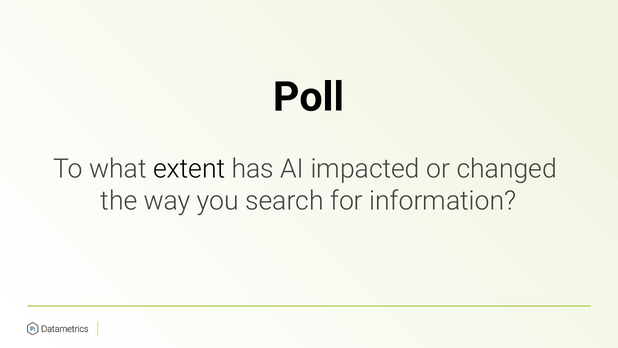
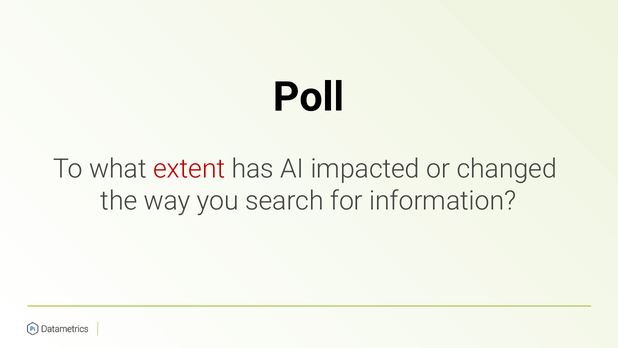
extent colour: black -> red
